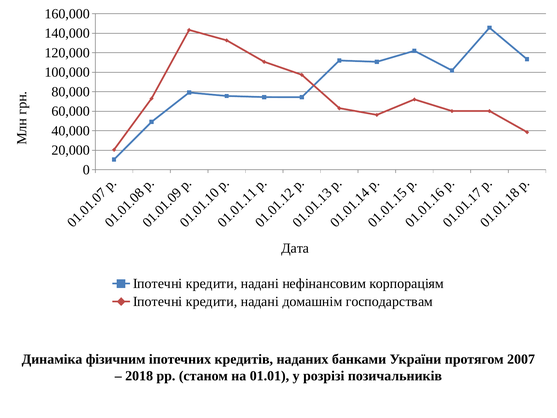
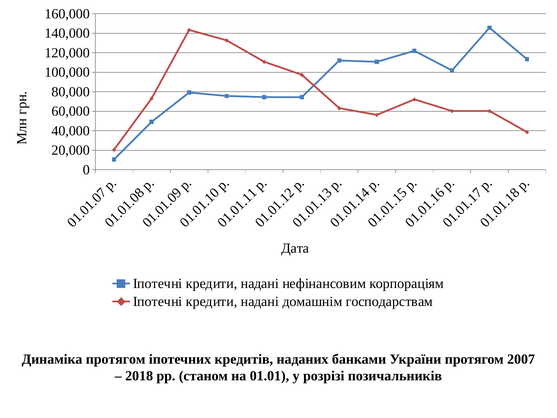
Динаміка фізичним: фізичним -> протягом
